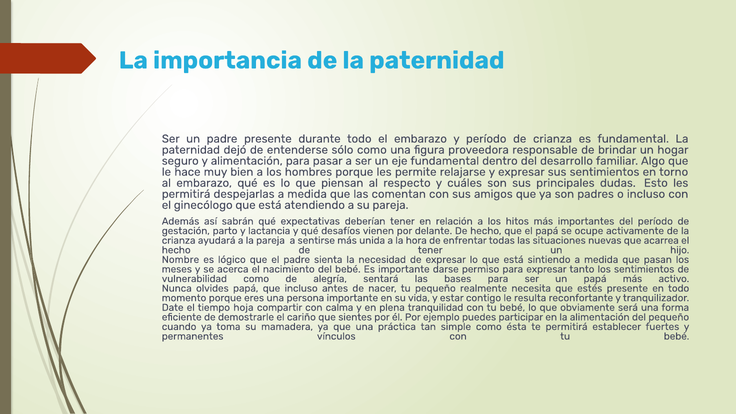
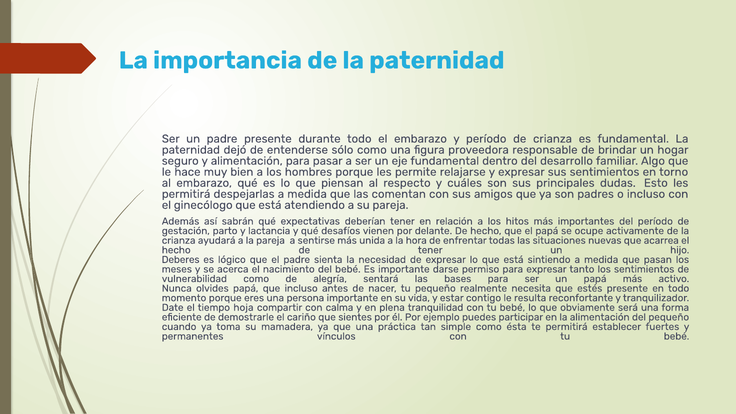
Nombre: Nombre -> Deberes
